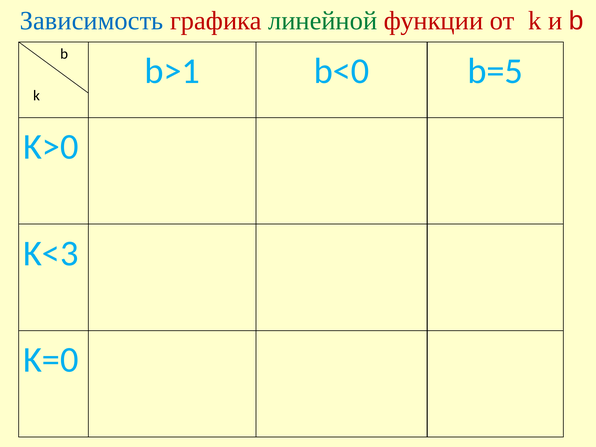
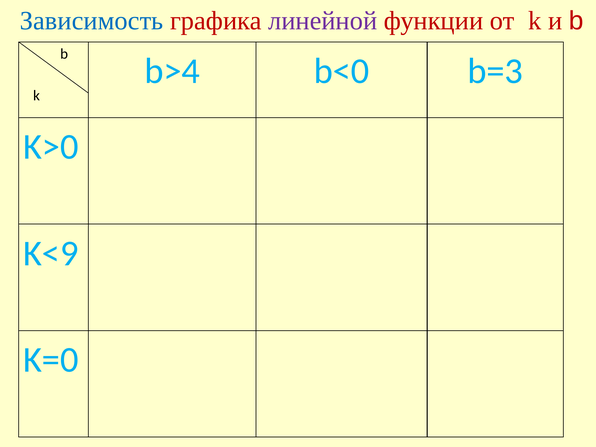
линейной colour: green -> purple
b>1: b>1 -> b>4
b=5: b=5 -> b=3
K<3: K<3 -> K<9
